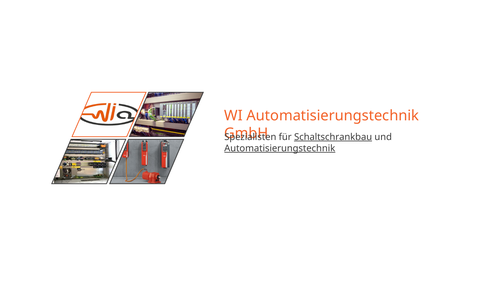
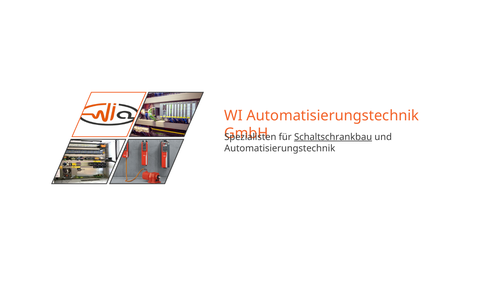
Automatisierungstechnik at (280, 148) underline: present -> none
